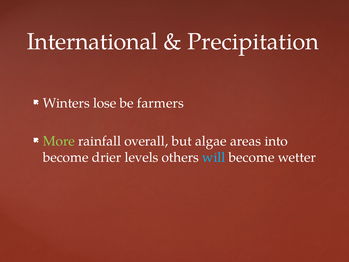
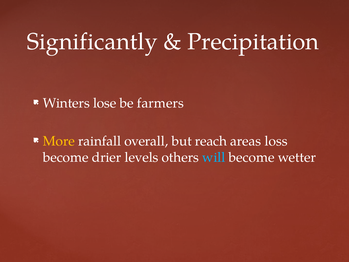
International: International -> Significantly
More colour: light green -> yellow
algae: algae -> reach
into: into -> loss
